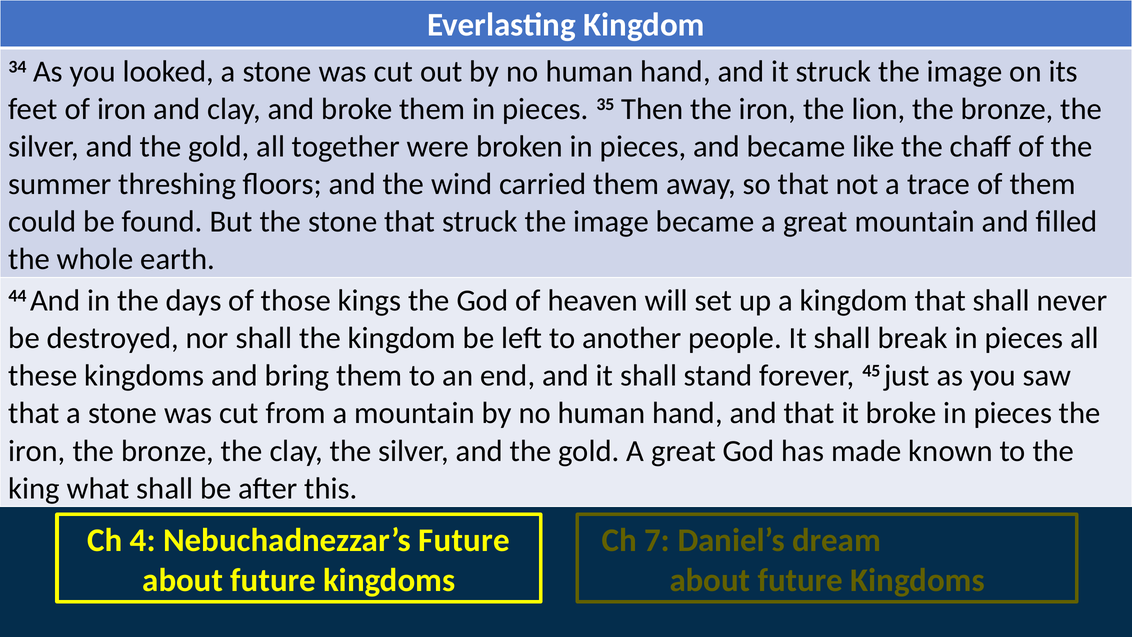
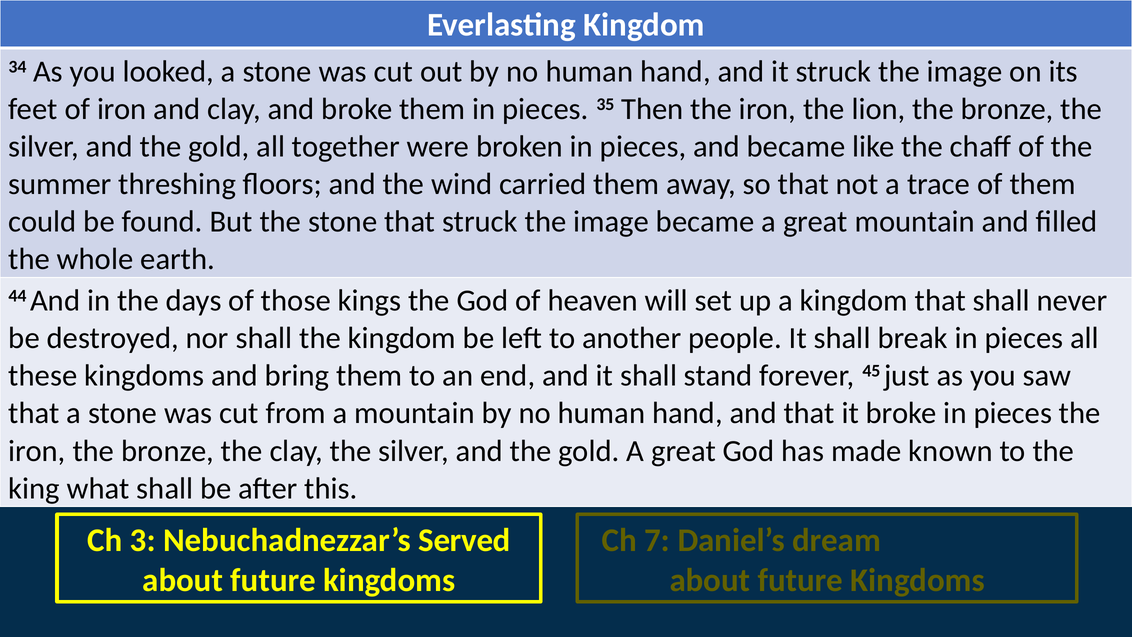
4: 4 -> 3
Nebuchadnezzar’s Future: Future -> Served
